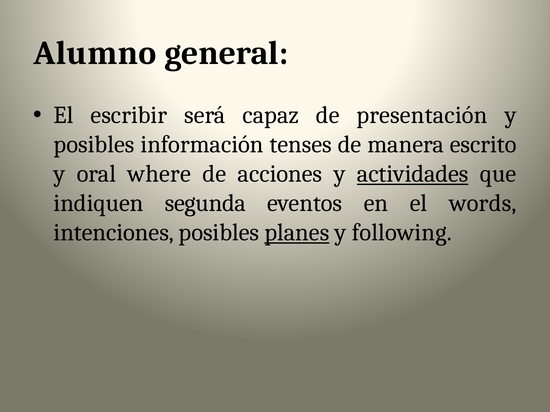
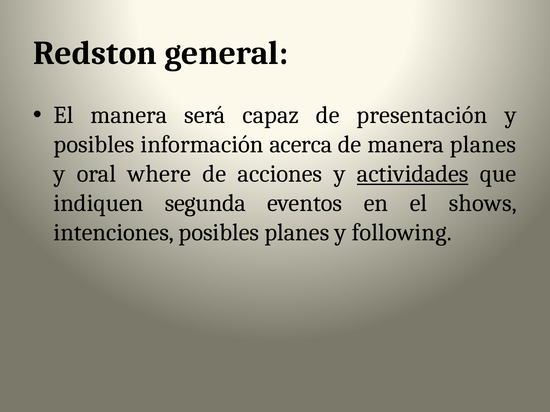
Alumno: Alumno -> Redston
El escribir: escribir -> manera
tenses: tenses -> acerca
manera escrito: escrito -> planes
words: words -> shows
planes at (297, 233) underline: present -> none
